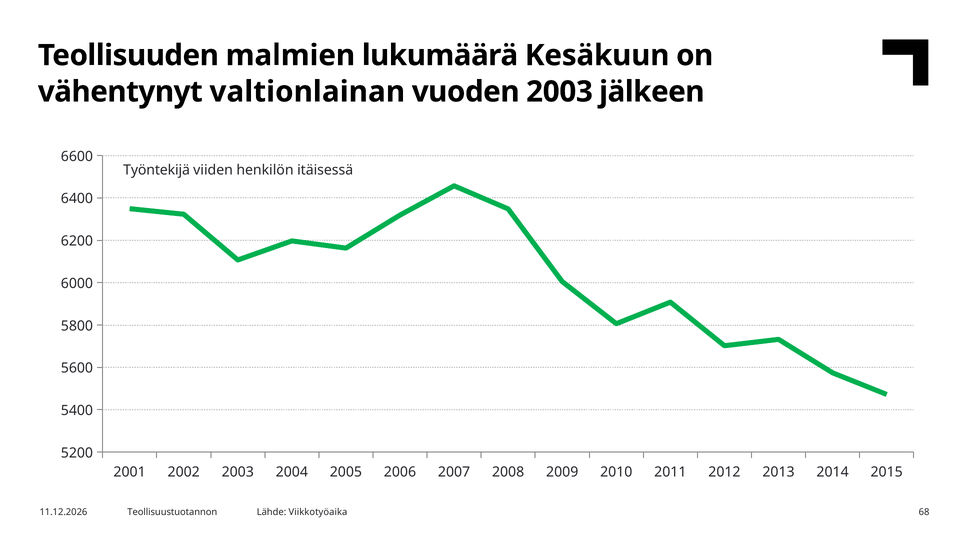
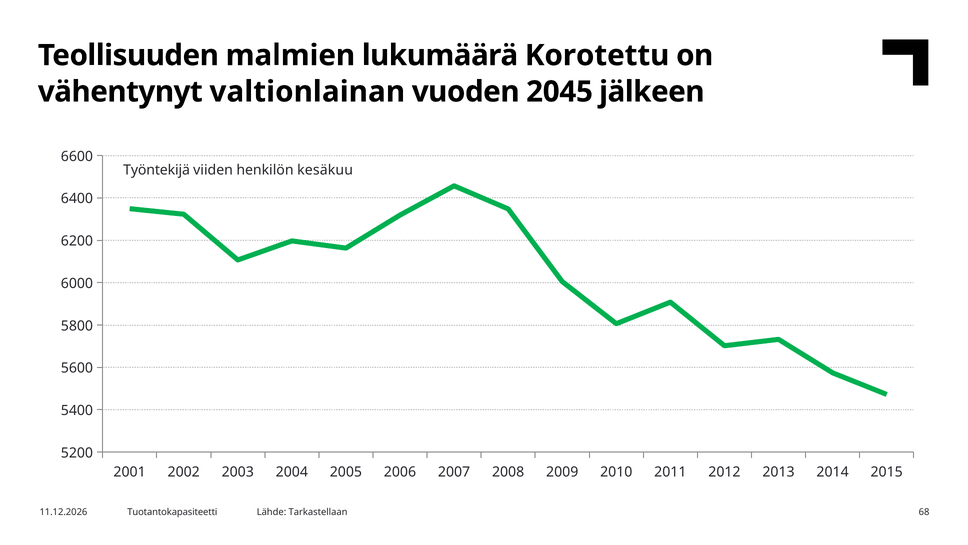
Kesäkuun: Kesäkuun -> Korotettu
vuoden 2003: 2003 -> 2045
itäisessä: itäisessä -> kesäkuu
Teollisuustuotannon: Teollisuustuotannon -> Tuotantokapasiteetti
Viikkotyöaika: Viikkotyöaika -> Tarkastellaan
